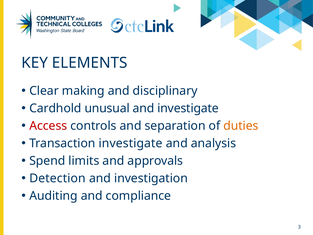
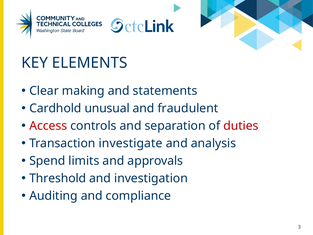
disciplinary: disciplinary -> statements
and investigate: investigate -> fraudulent
duties colour: orange -> red
Detection: Detection -> Threshold
